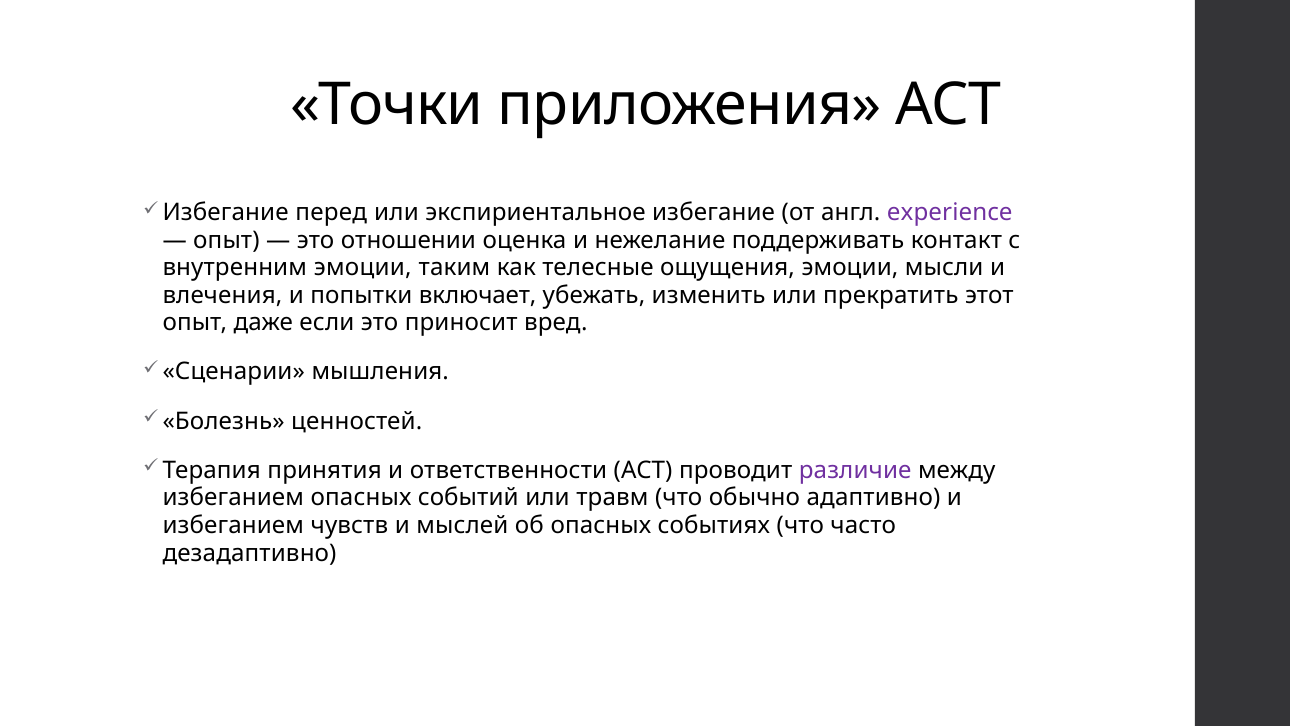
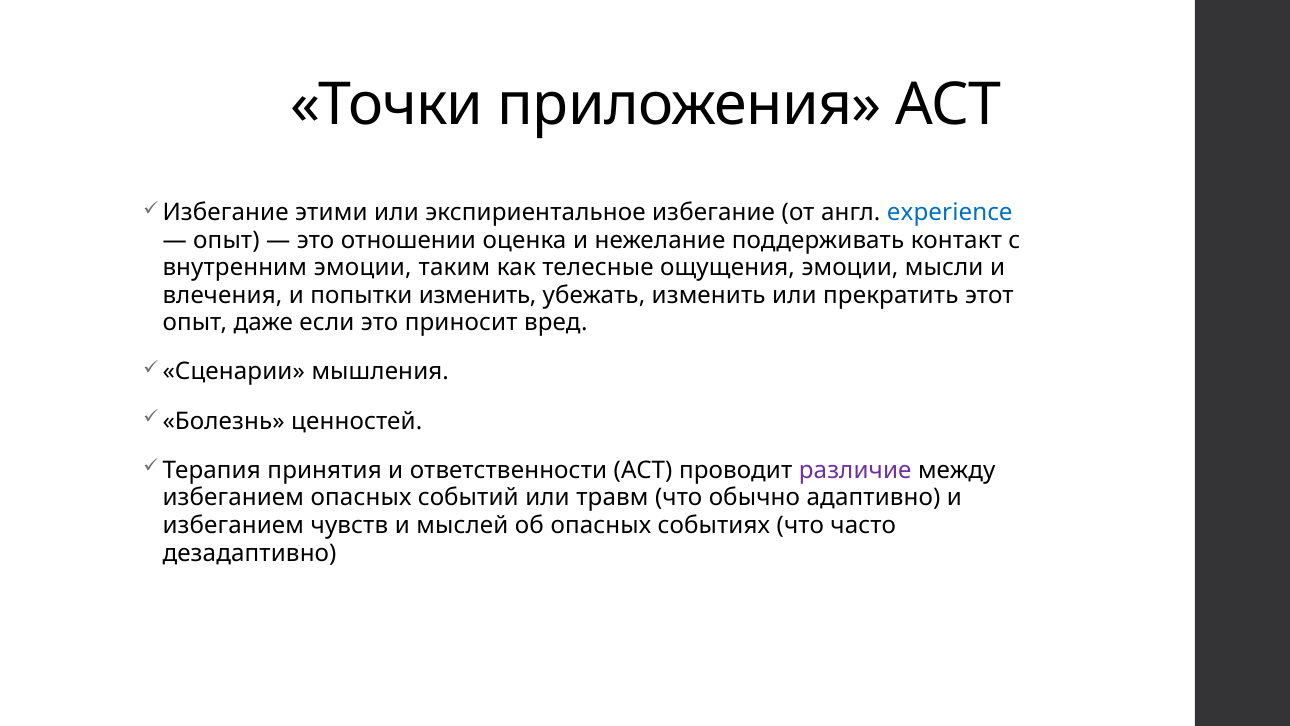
перед: перед -> этими
experience colour: purple -> blue
попытки включает: включает -> изменить
